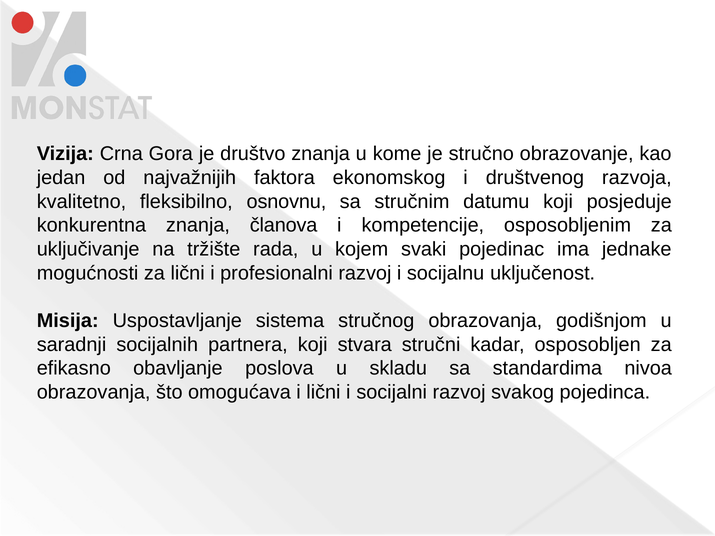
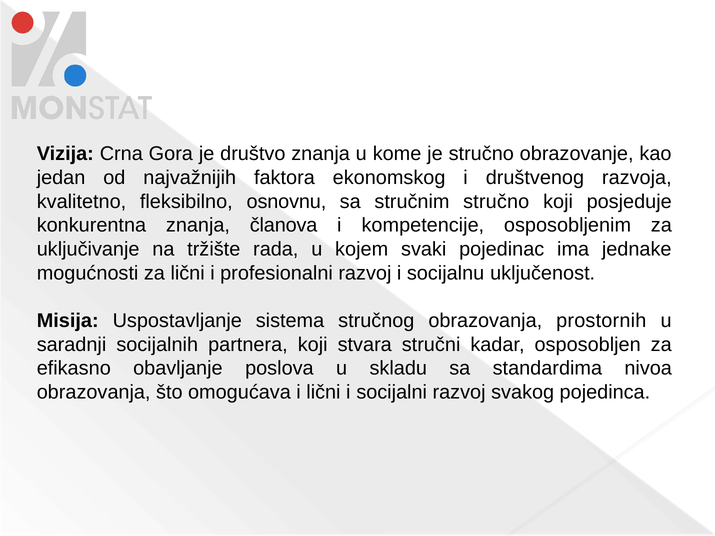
stručnim datumu: datumu -> stručno
godišnjom: godišnjom -> prostornih
